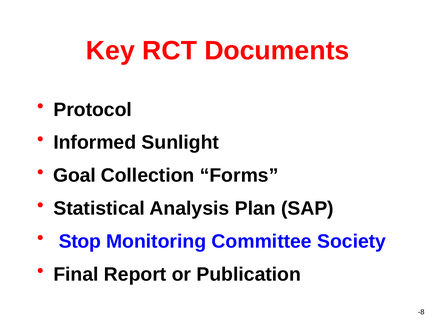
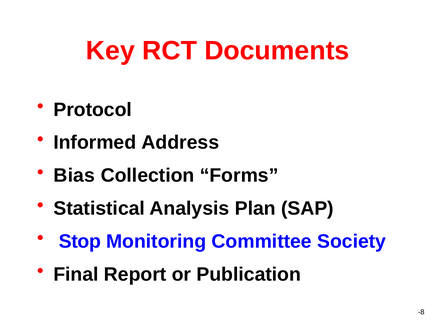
Sunlight: Sunlight -> Address
Goal: Goal -> Bias
